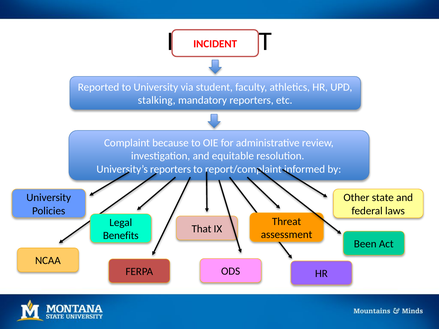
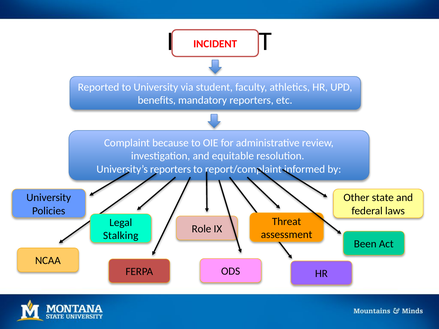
stalking: stalking -> benefits
That: That -> Role
Benefits: Benefits -> Stalking
